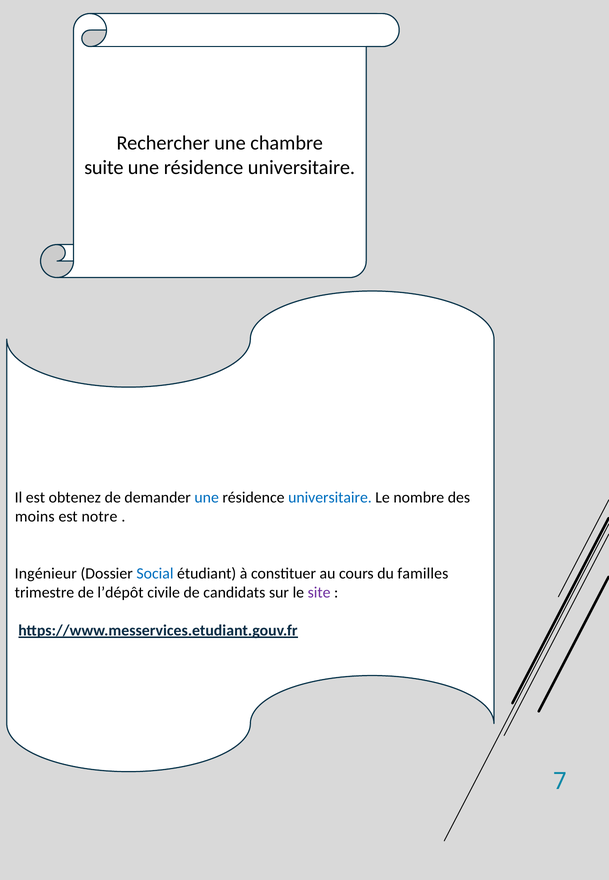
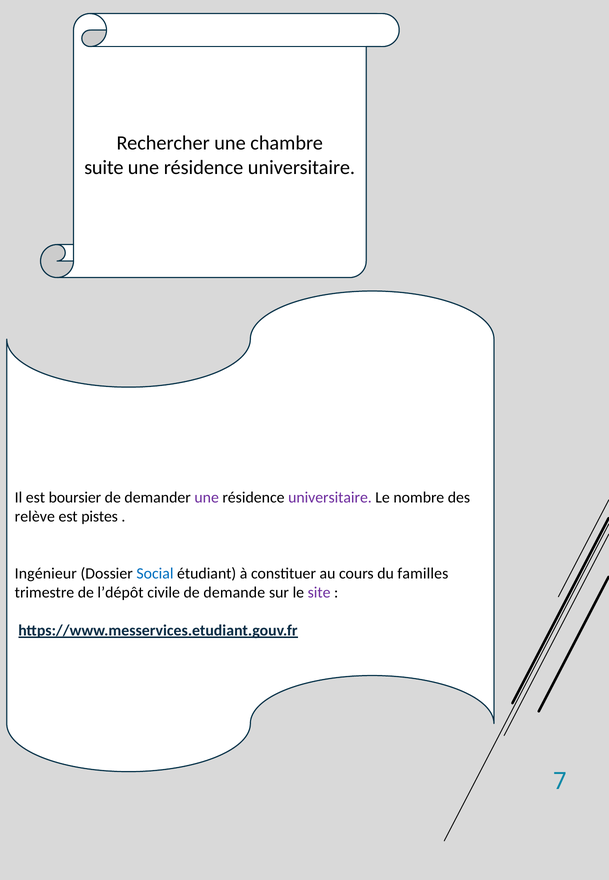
obtenez: obtenez -> boursier
une at (207, 498) colour: blue -> purple
universitaire at (330, 498) colour: blue -> purple
moins: moins -> relève
notre: notre -> pistes
candidats: candidats -> demande
